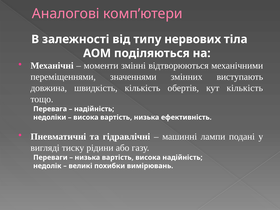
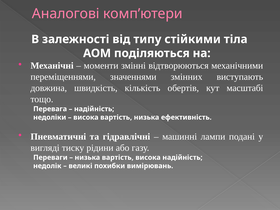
нервових: нервових -> стійкими
кут кількість: кількість -> масштабі
